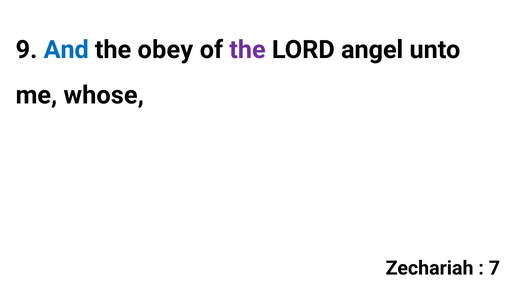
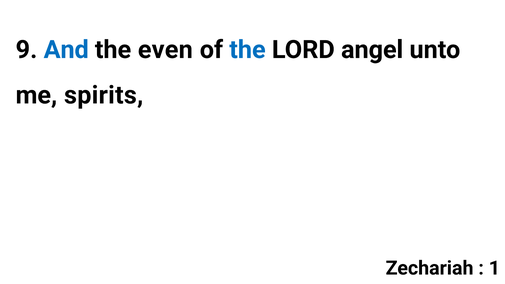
obey: obey -> even
the at (247, 50) colour: purple -> blue
whose: whose -> spirits
7: 7 -> 1
